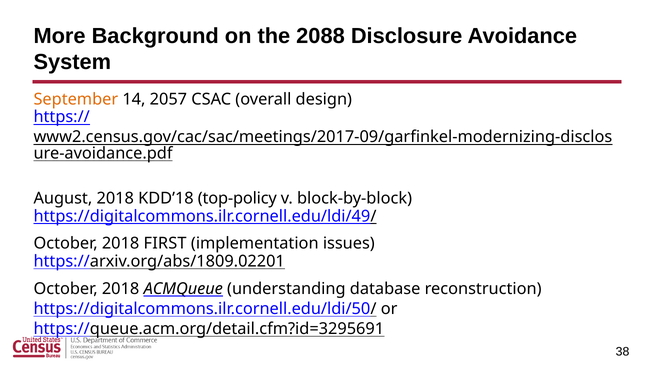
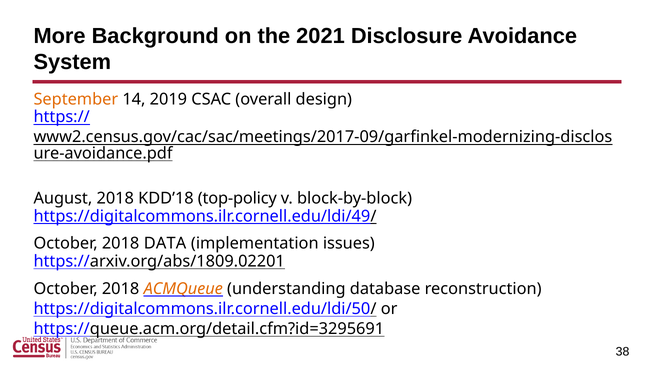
2088: 2088 -> 2021
2057: 2057 -> 2019
FIRST: FIRST -> DATA
ACMQueue colour: black -> orange
